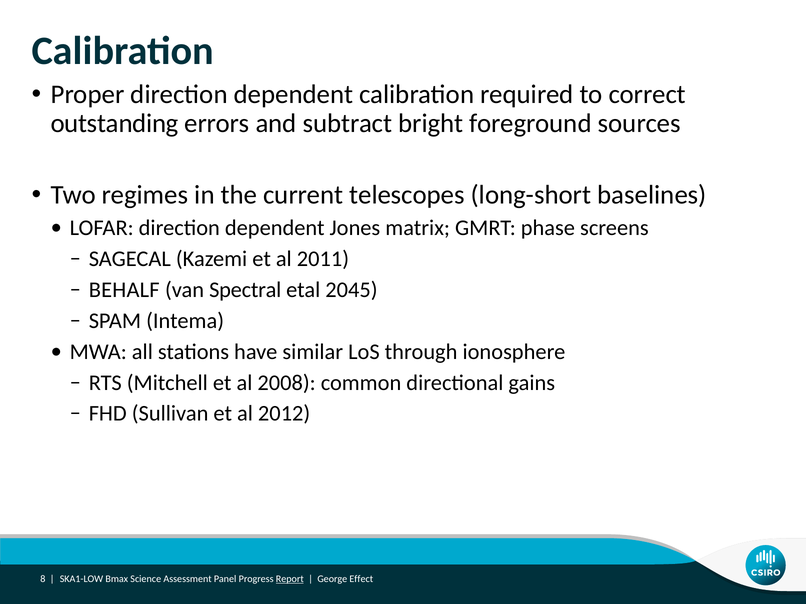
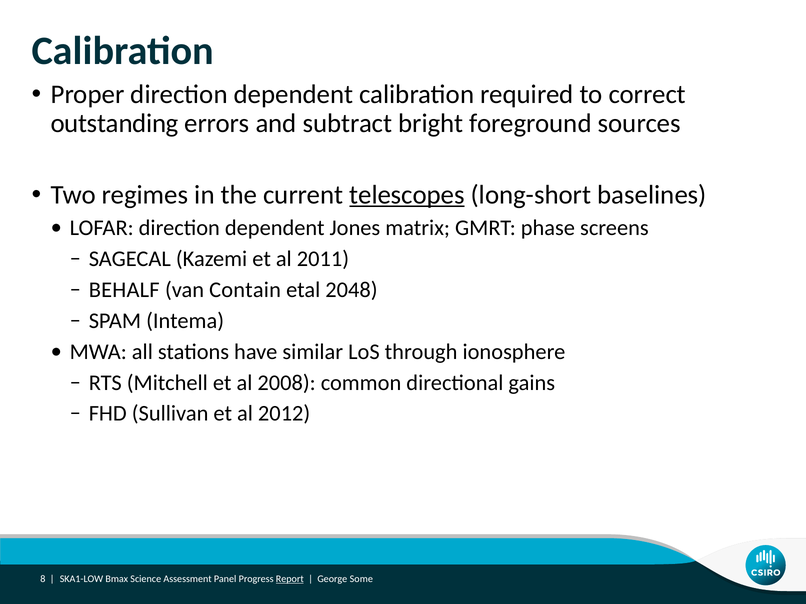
telescopes underline: none -> present
Spectral: Spectral -> Contain
2045: 2045 -> 2048
Effect: Effect -> Some
